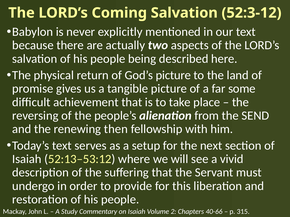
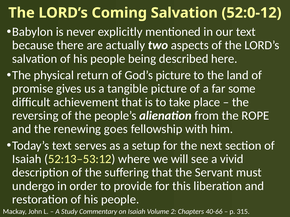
52:3-12: 52:3-12 -> 52:0-12
SEND: SEND -> ROPE
then: then -> goes
